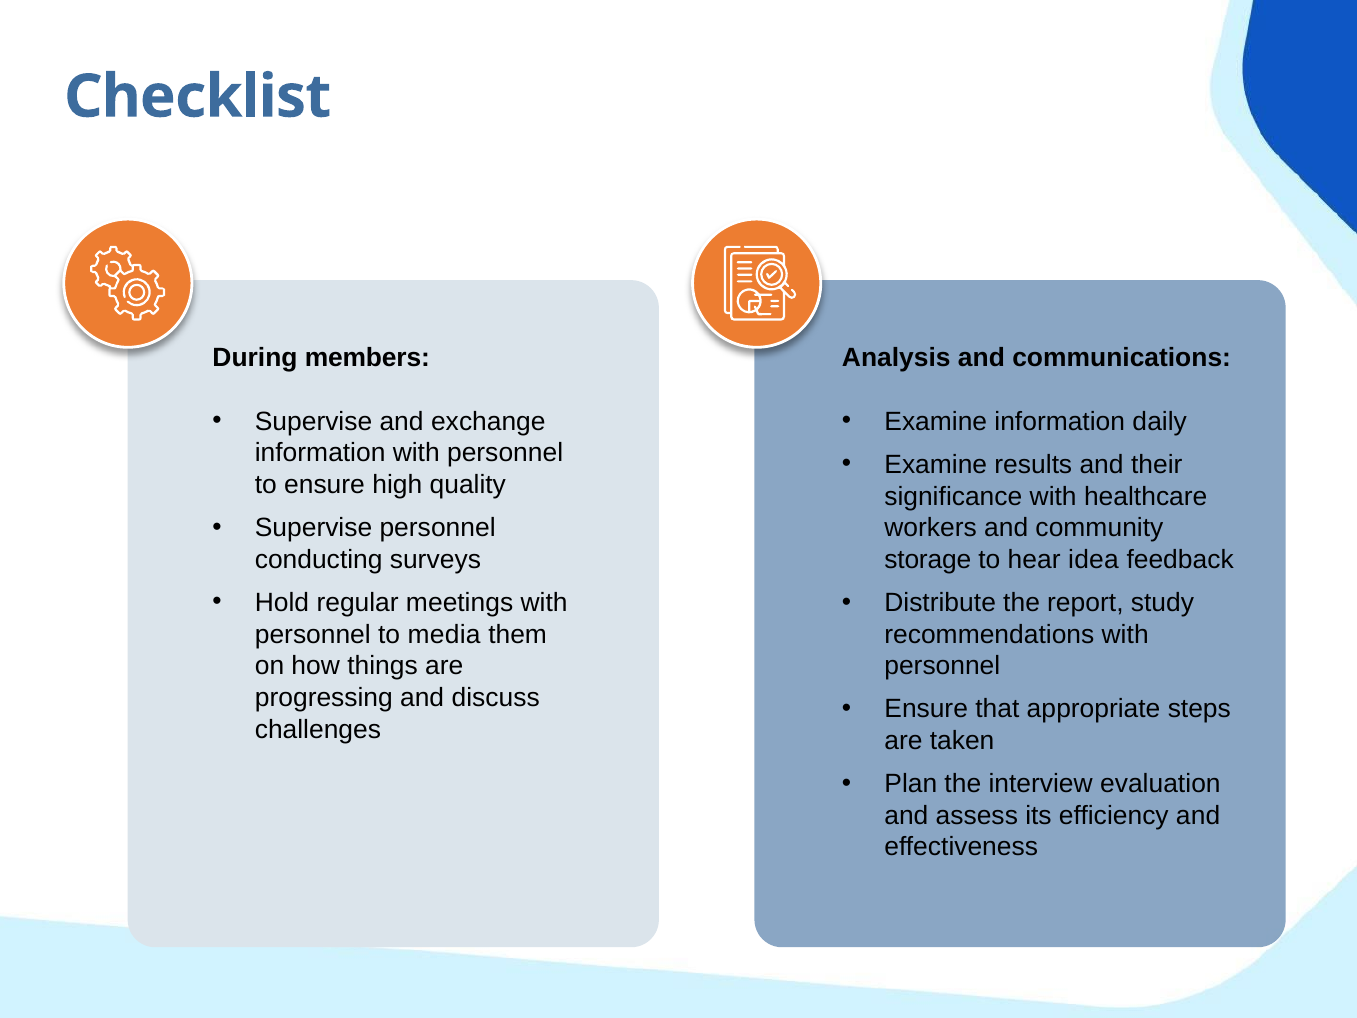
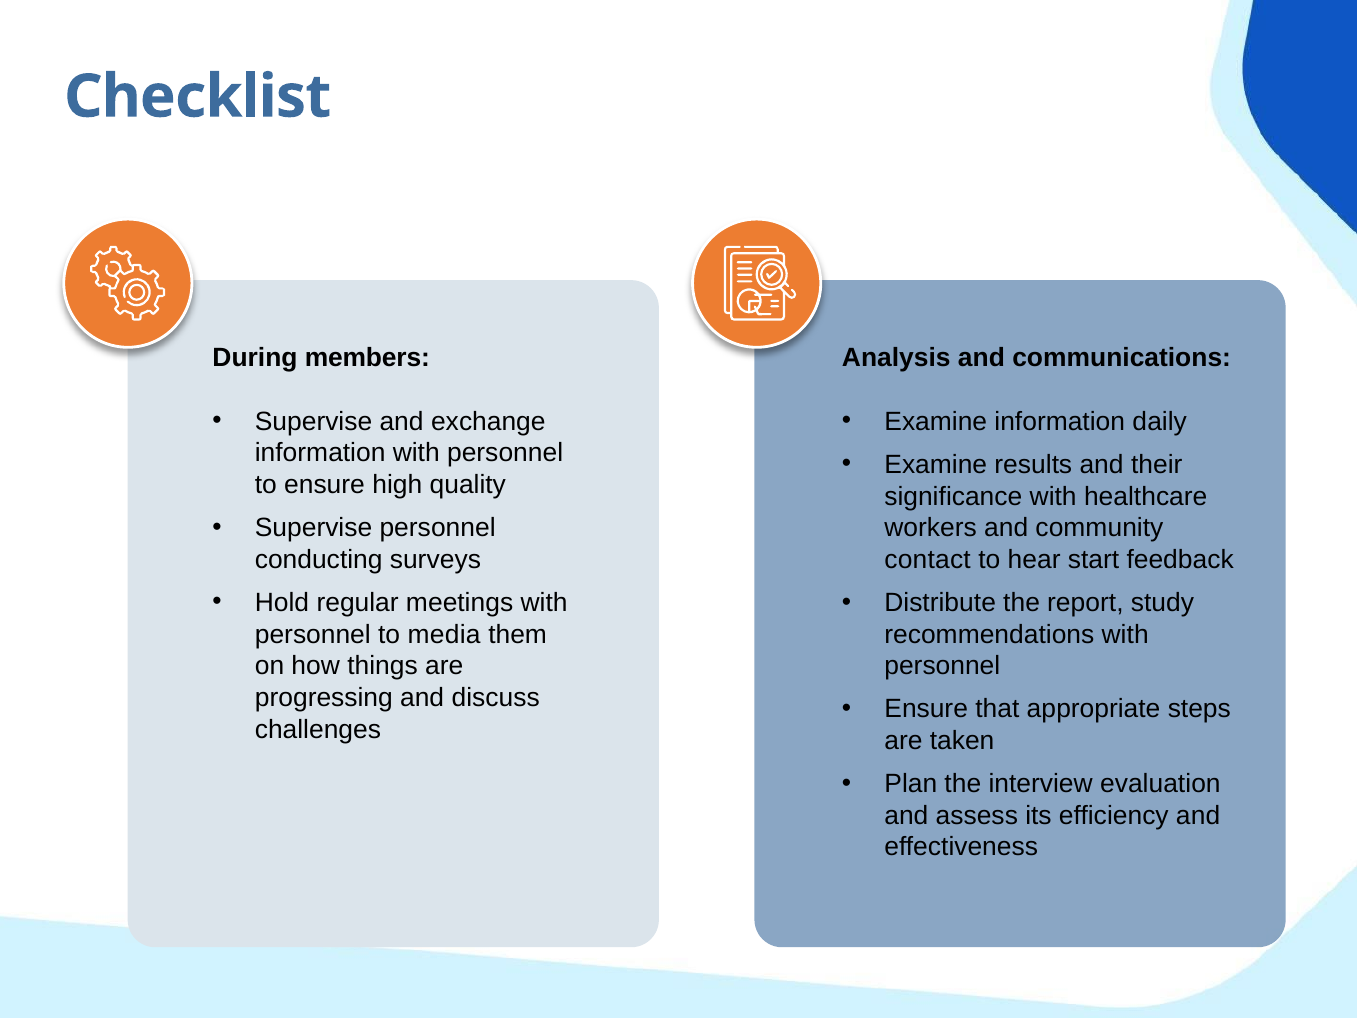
storage: storage -> contact
idea: idea -> start
